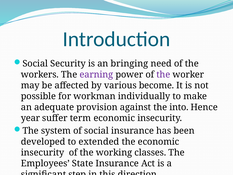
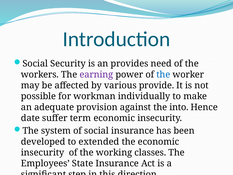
bringing: bringing -> provides
the at (163, 74) colour: purple -> blue
become: become -> provide
year: year -> date
